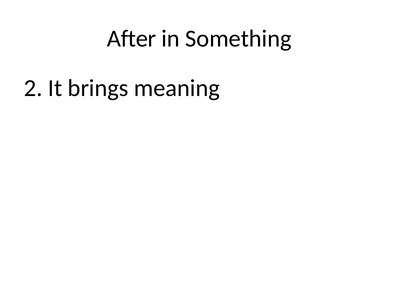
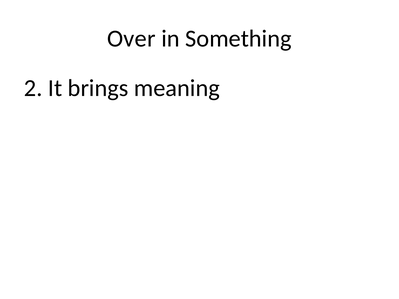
After: After -> Over
